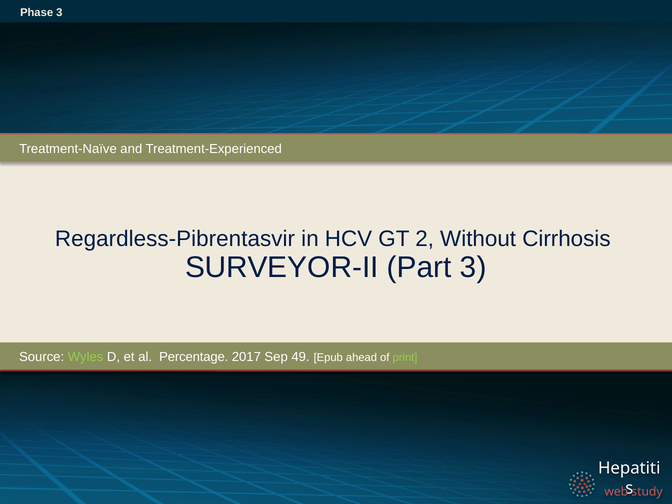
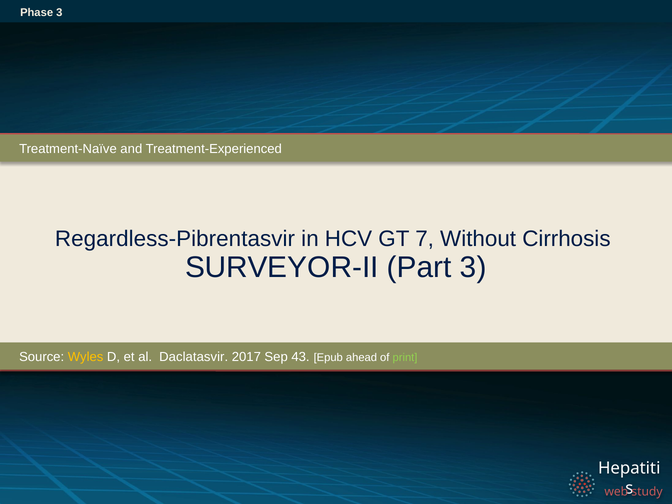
2: 2 -> 7
Wyles colour: light green -> yellow
Percentage: Percentage -> Daclatasvir
49: 49 -> 43
